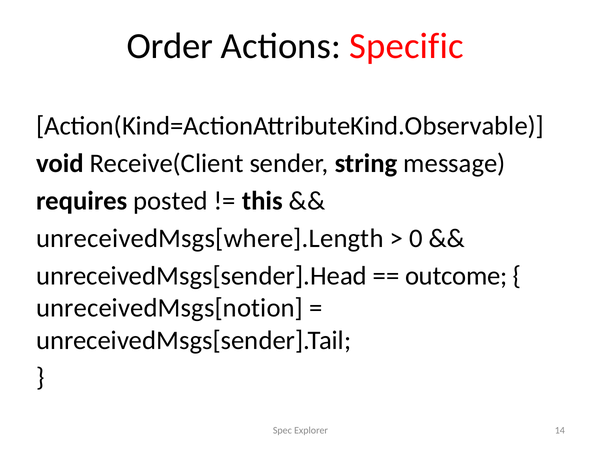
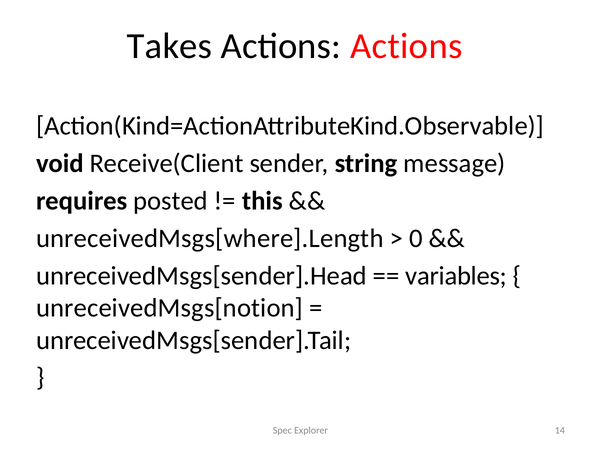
Order: Order -> Takes
Actions Specific: Specific -> Actions
outcome: outcome -> variables
